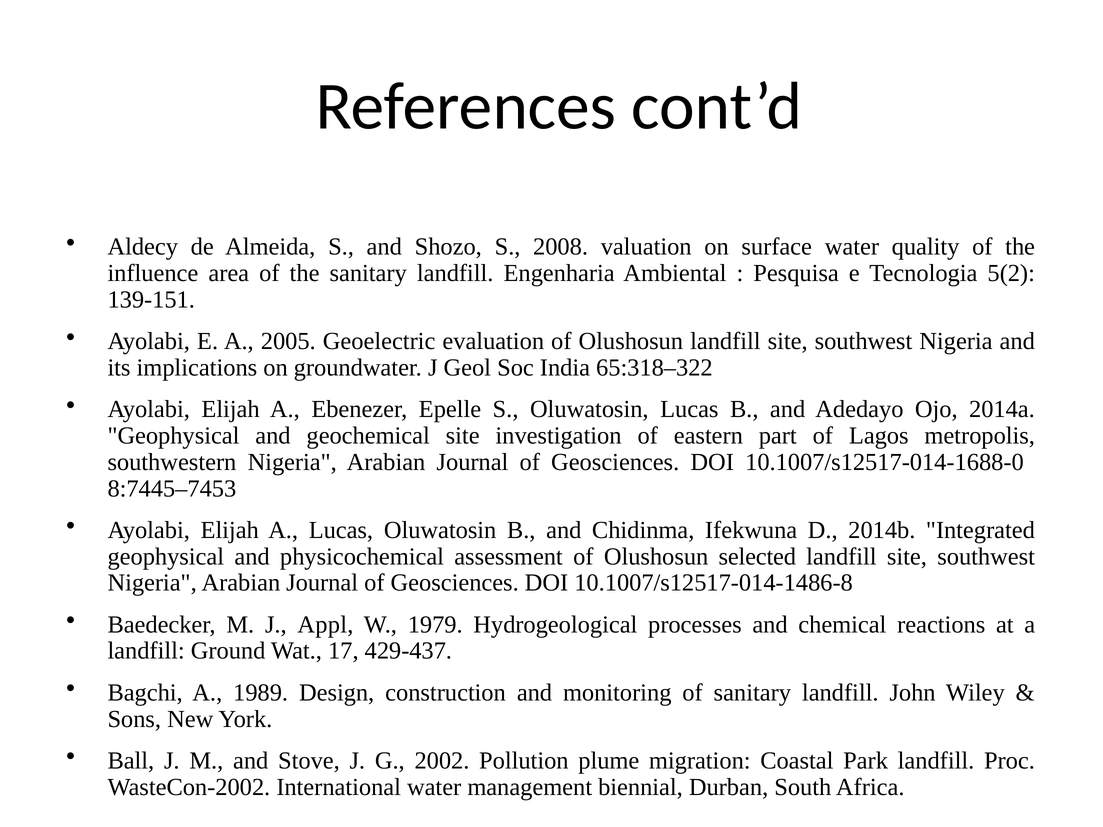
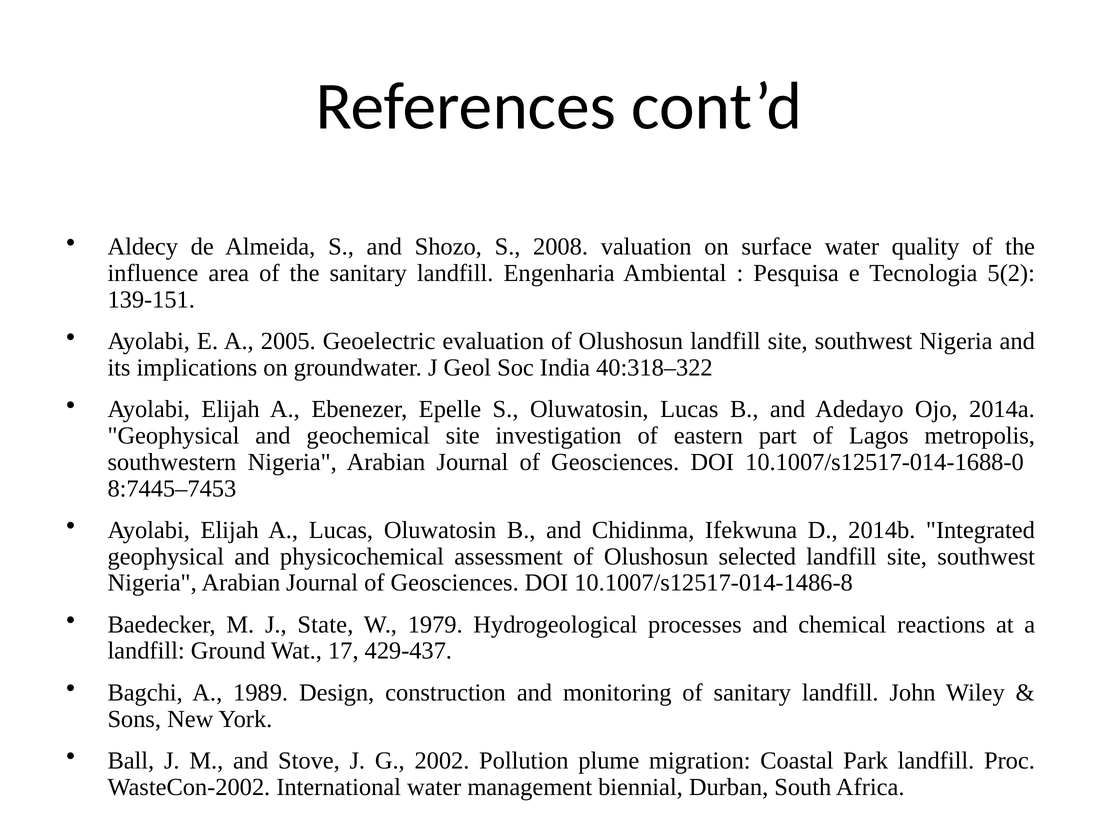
65:318–322: 65:318–322 -> 40:318–322
Appl: Appl -> State
